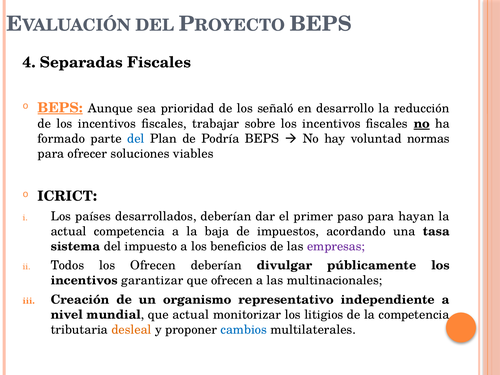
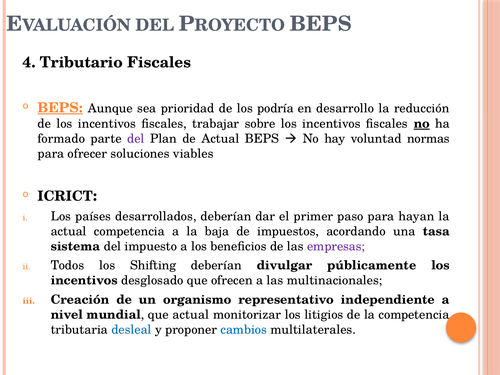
Separadas: Separadas -> Tributario
señaló: señaló -> podría
del at (136, 139) colour: blue -> purple
de Podría: Podría -> Actual
los Ofrecen: Ofrecen -> Shifting
garantizar: garantizar -> desglosado
desleal colour: orange -> blue
